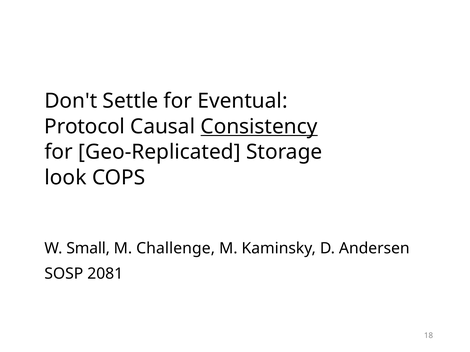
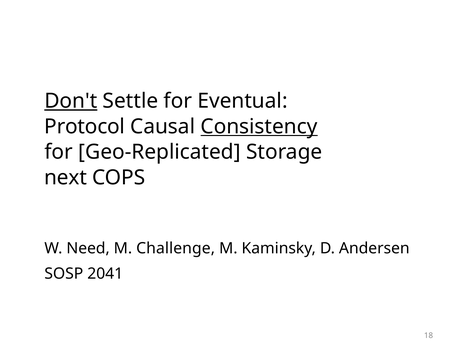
Don't underline: none -> present
look: look -> next
Small: Small -> Need
2081: 2081 -> 2041
